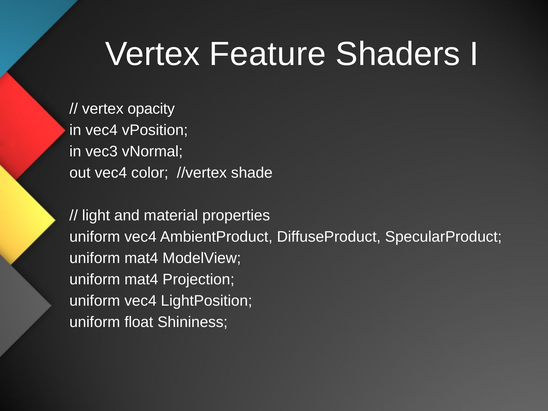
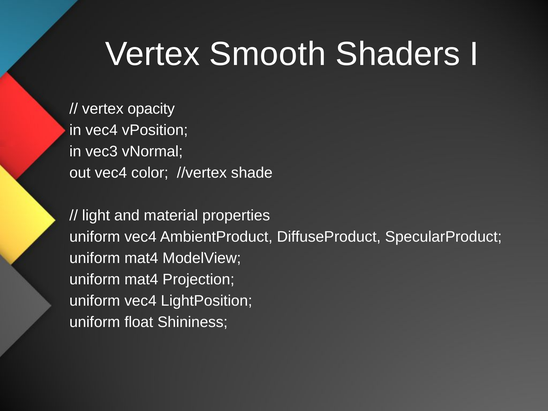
Feature: Feature -> Smooth
